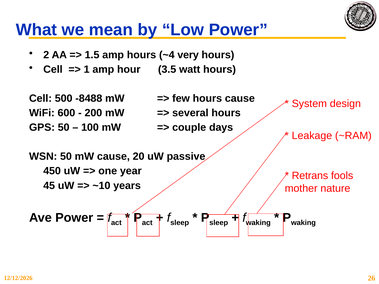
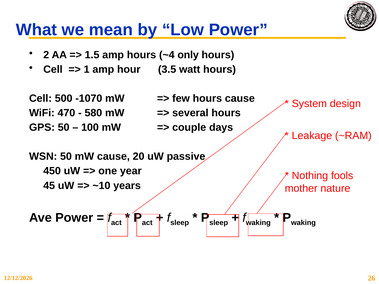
very: very -> only
-8488: -8488 -> -1070
600: 600 -> 470
200: 200 -> 580
Retrans: Retrans -> Nothing
